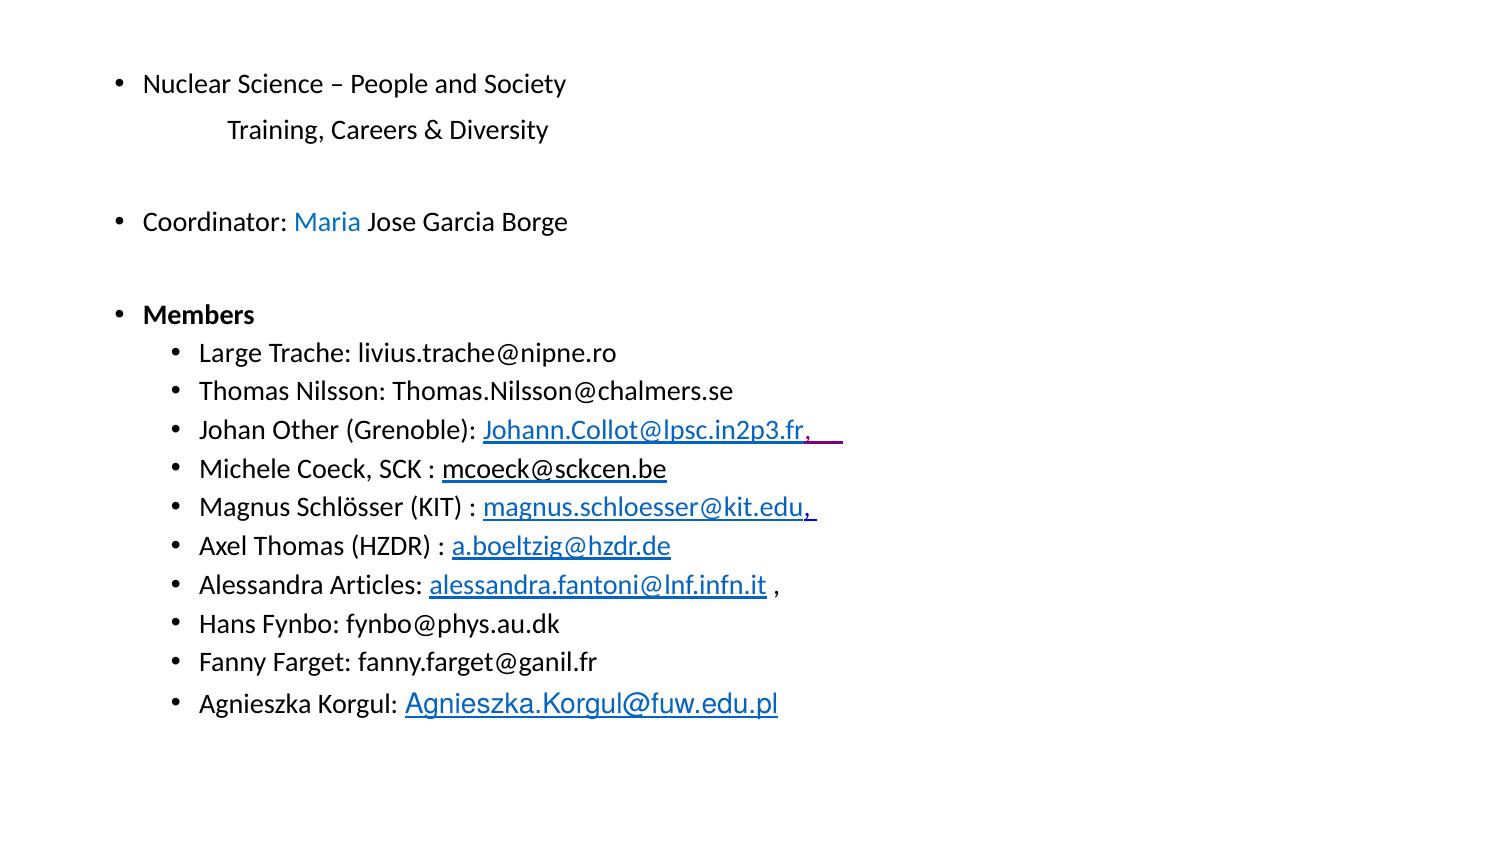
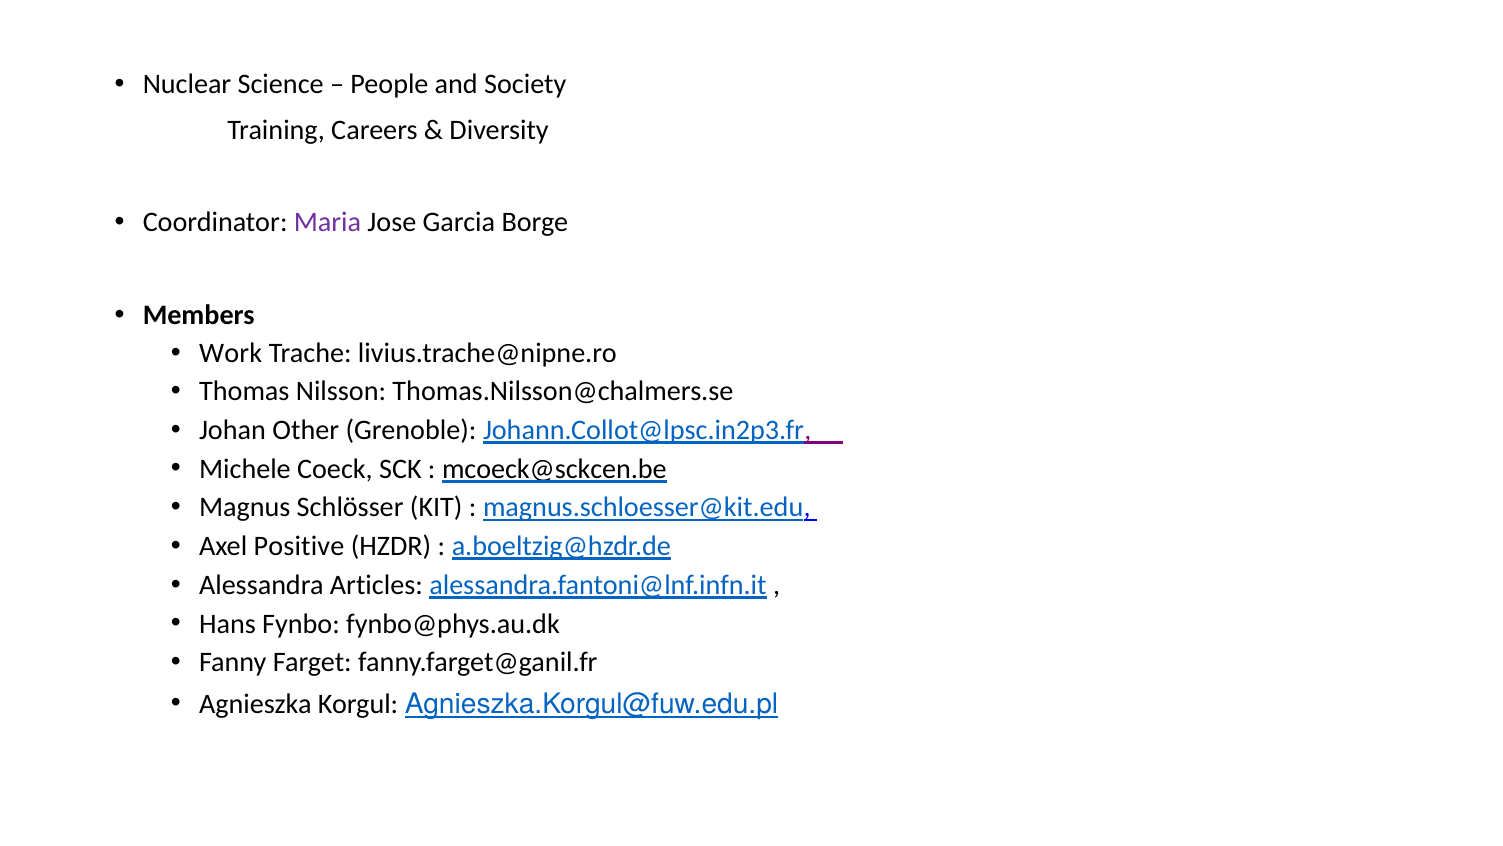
Maria colour: blue -> purple
Large: Large -> Work
Axel Thomas: Thomas -> Positive
